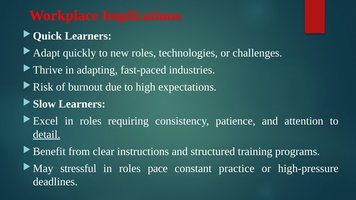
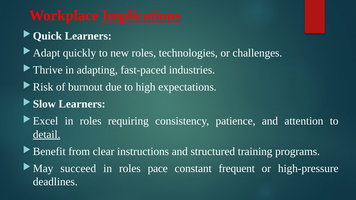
Implications underline: none -> present
stressful: stressful -> succeed
practice: practice -> frequent
